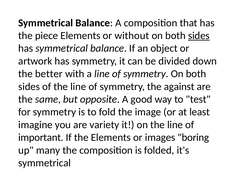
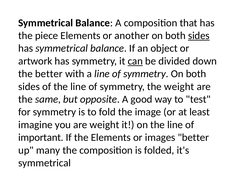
without: without -> another
can underline: none -> present
the against: against -> weight
are variety: variety -> weight
images boring: boring -> better
